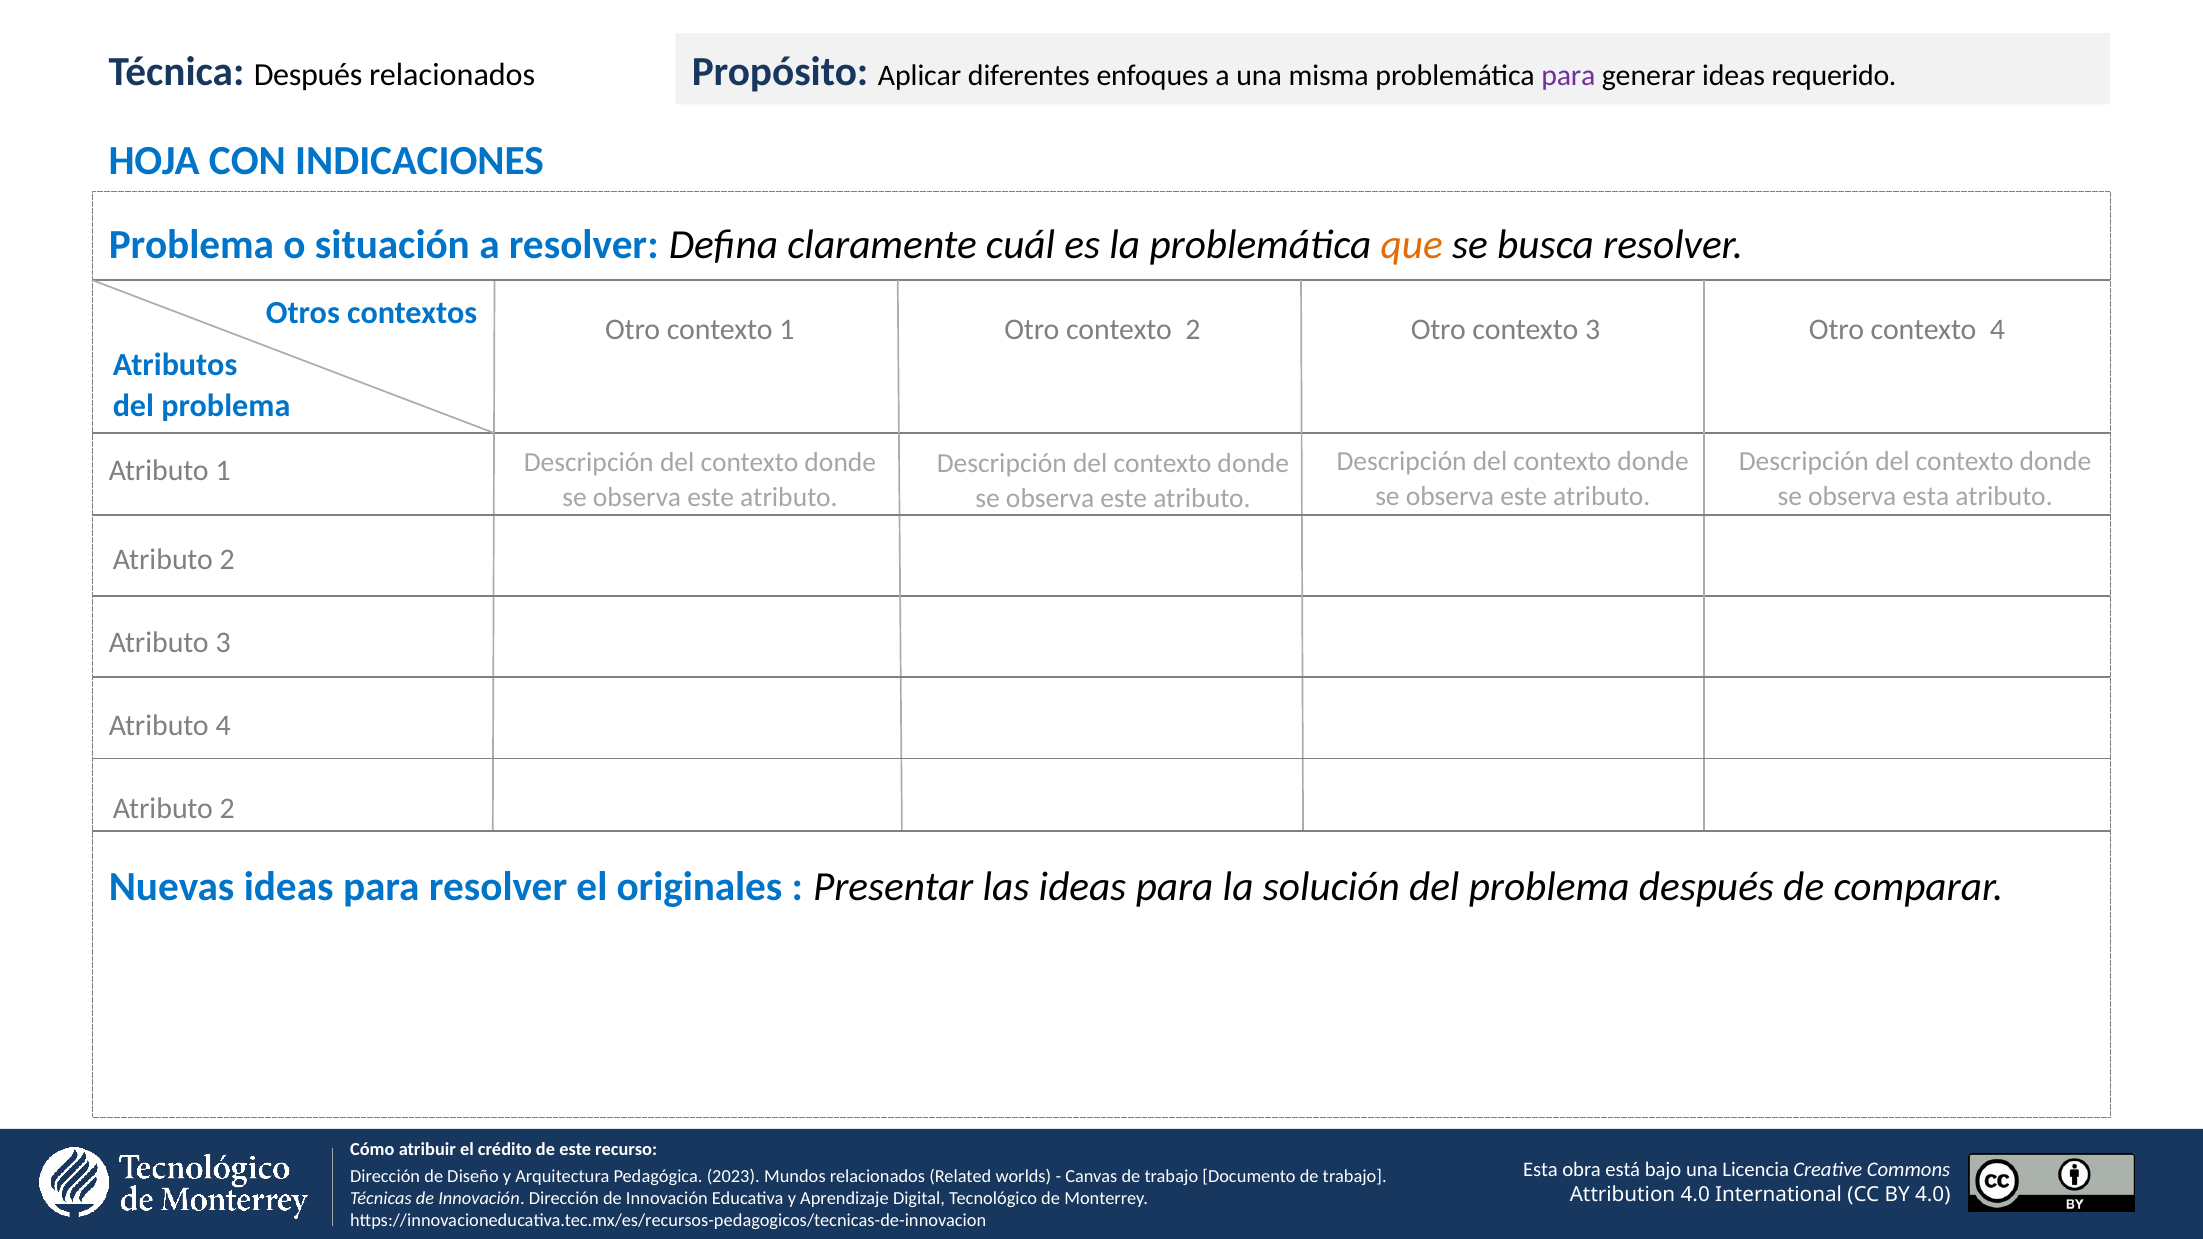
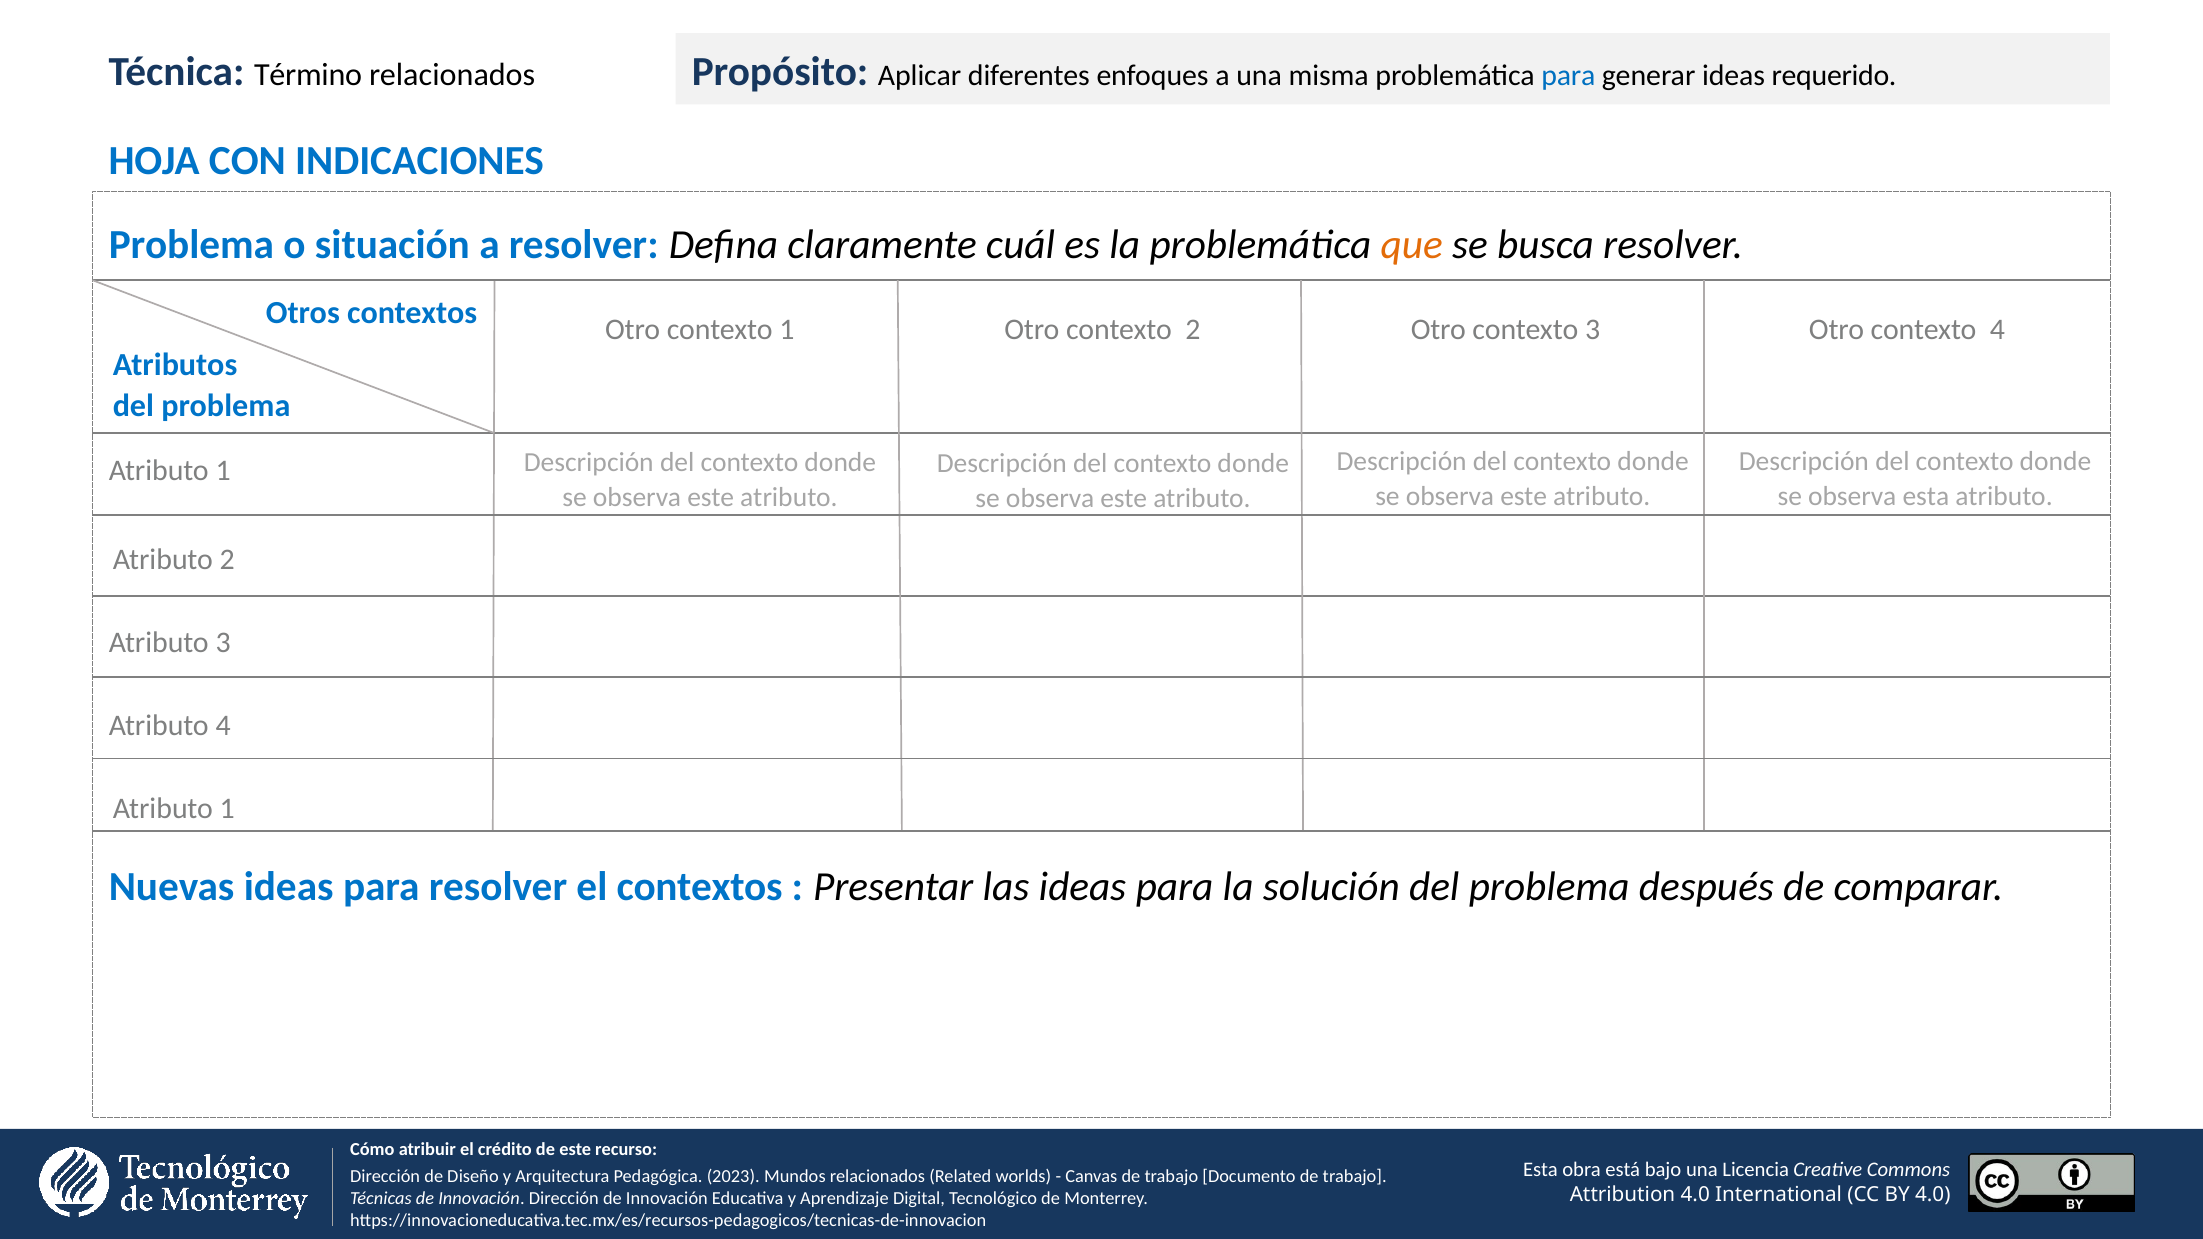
Técnica Después: Después -> Término
para at (1568, 75) colour: purple -> blue
2 at (227, 809): 2 -> 1
el originales: originales -> contextos
